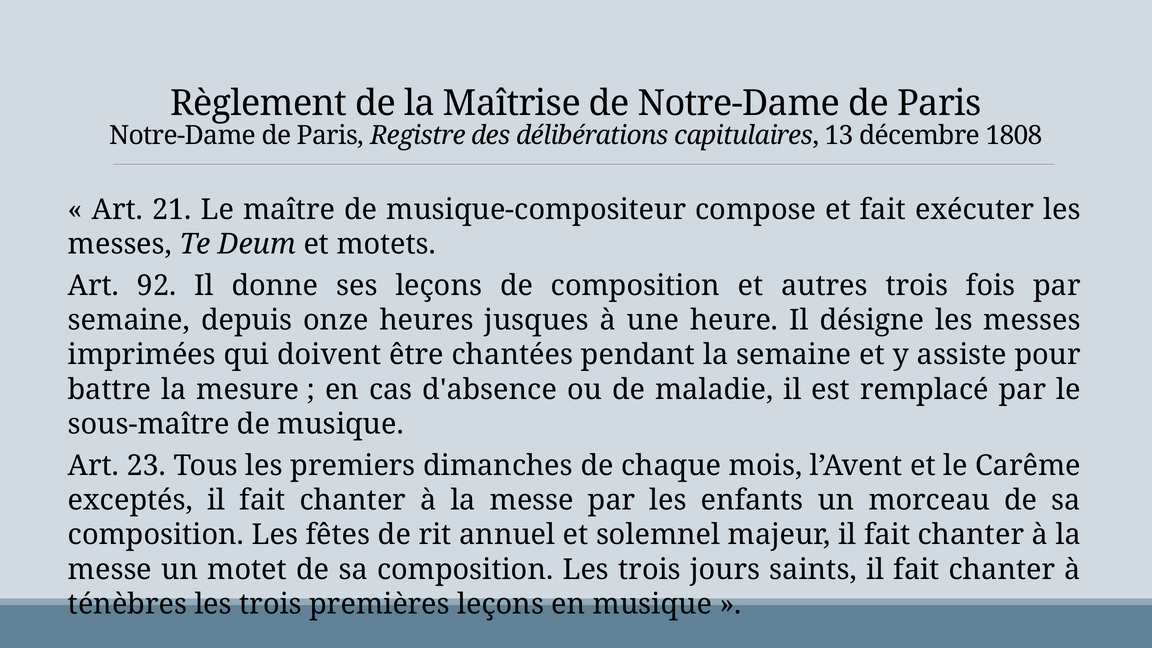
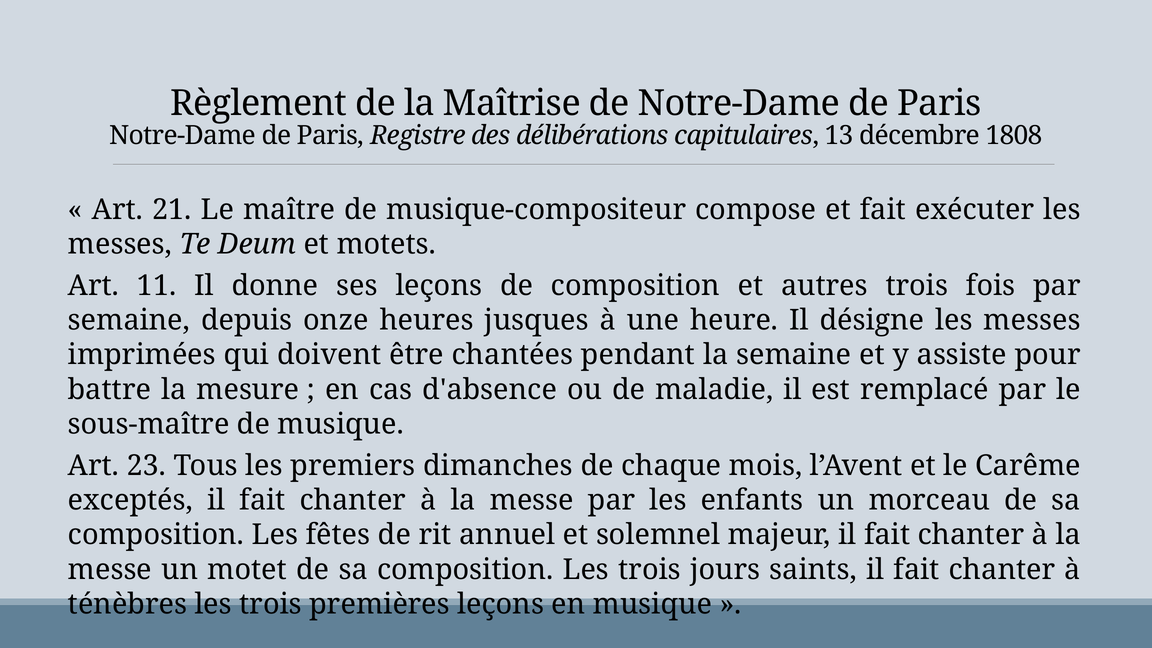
92: 92 -> 11
